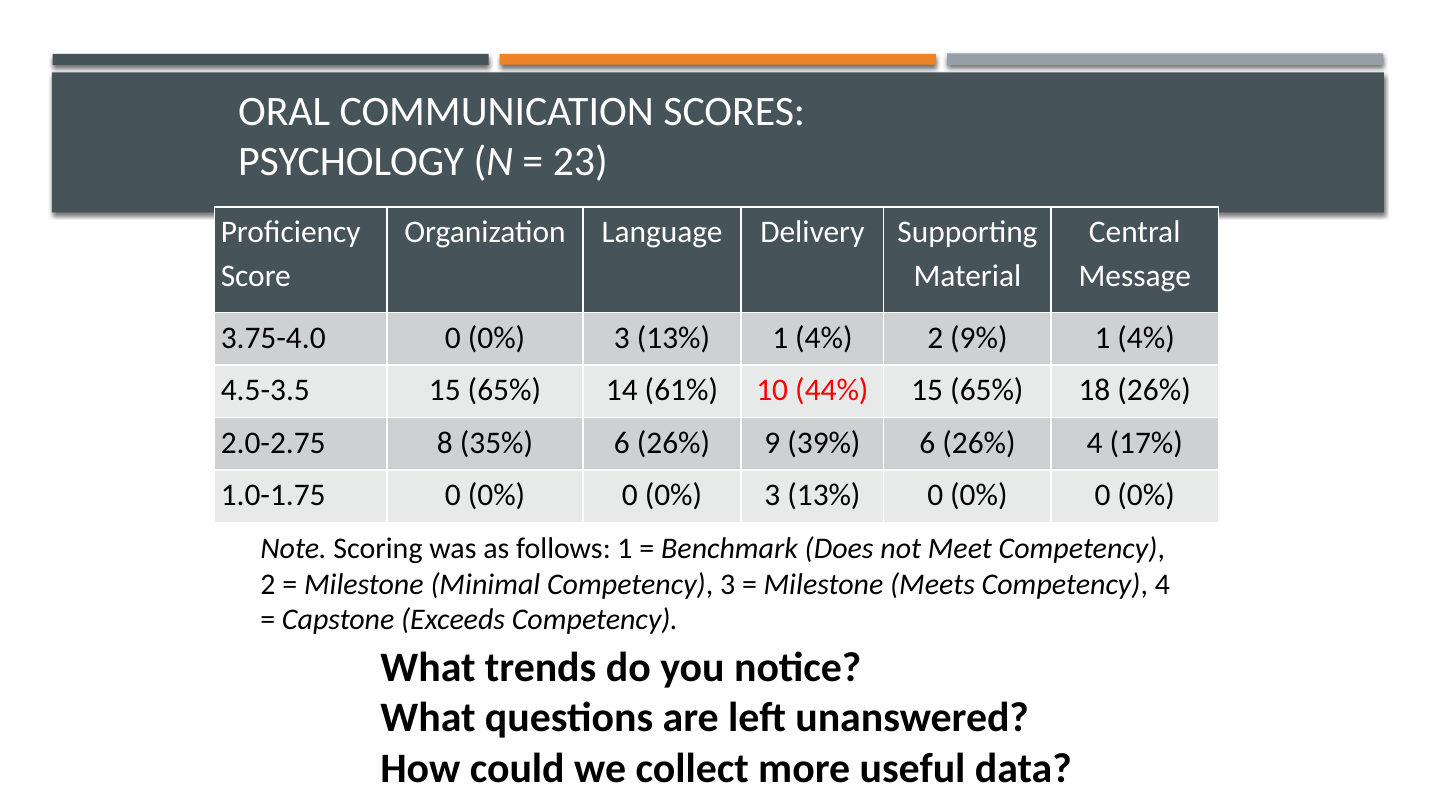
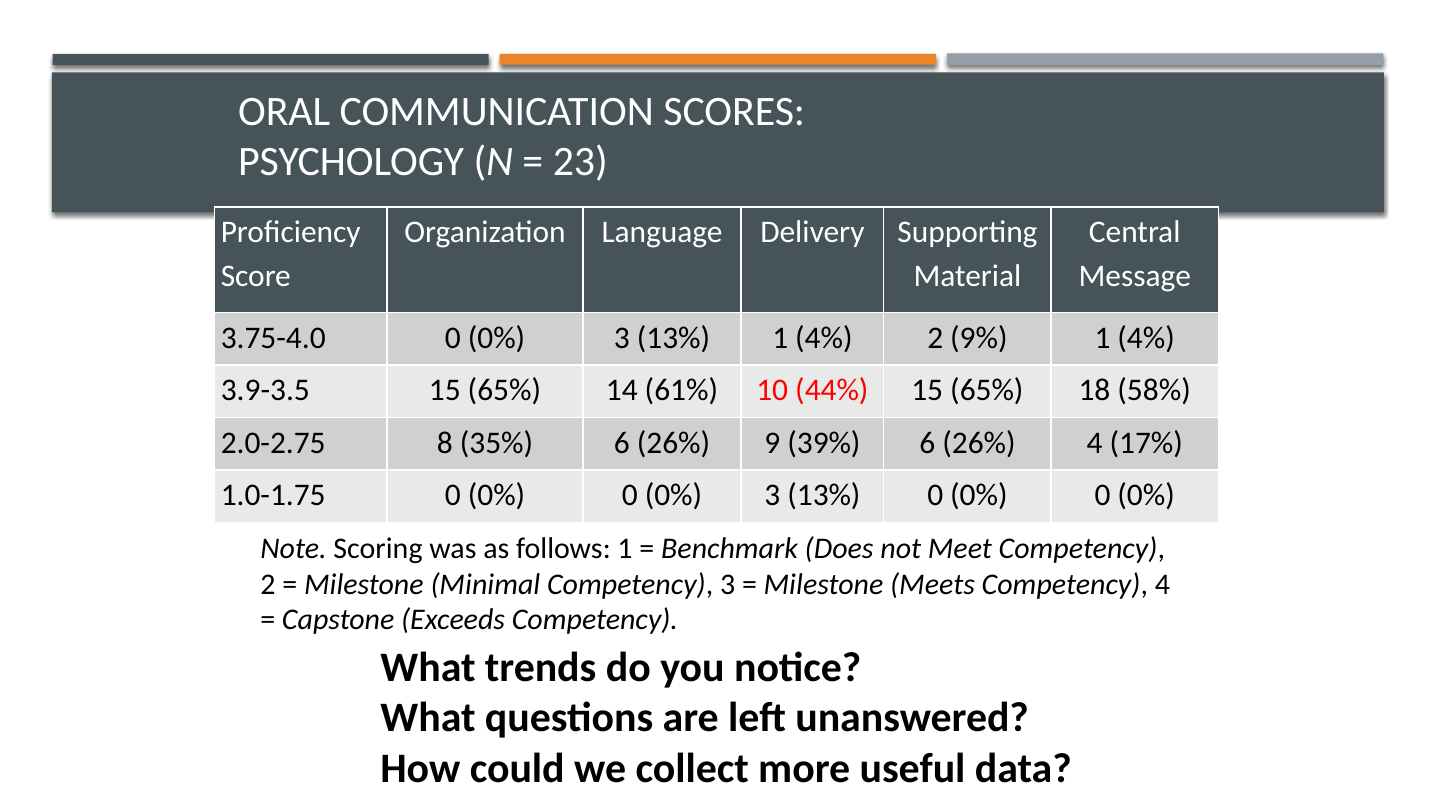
4.5-3.5: 4.5-3.5 -> 3.9-3.5
18 26%: 26% -> 58%
